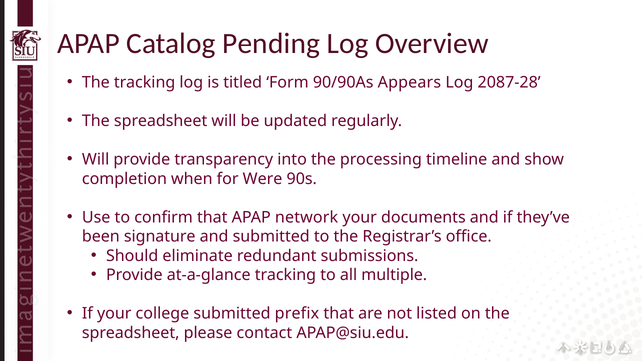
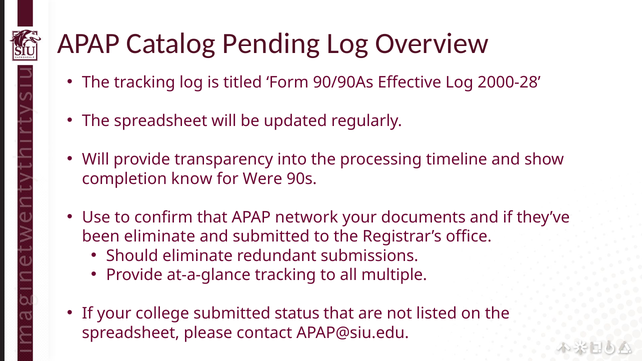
Appears: Appears -> Effective
2087-28: 2087-28 -> 2000-28
when: when -> know
been signature: signature -> eliminate
prefix: prefix -> status
